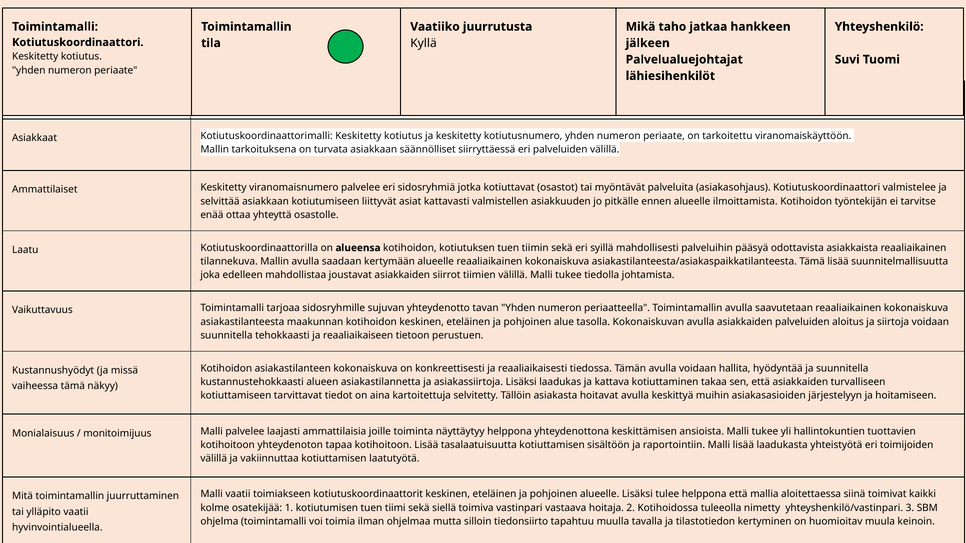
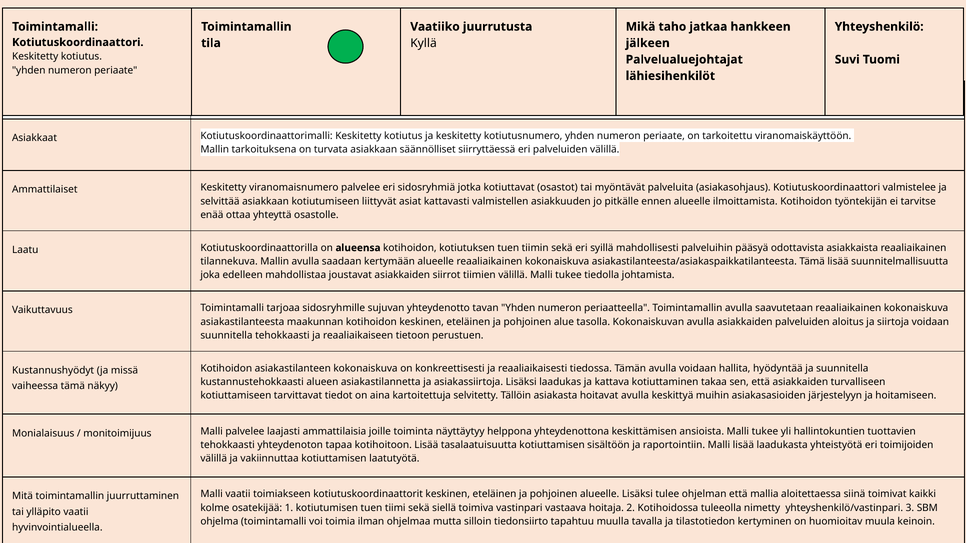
kotihoitoon at (228, 445): kotihoitoon -> tehokkaasti
tulee helppona: helppona -> ohjelman
